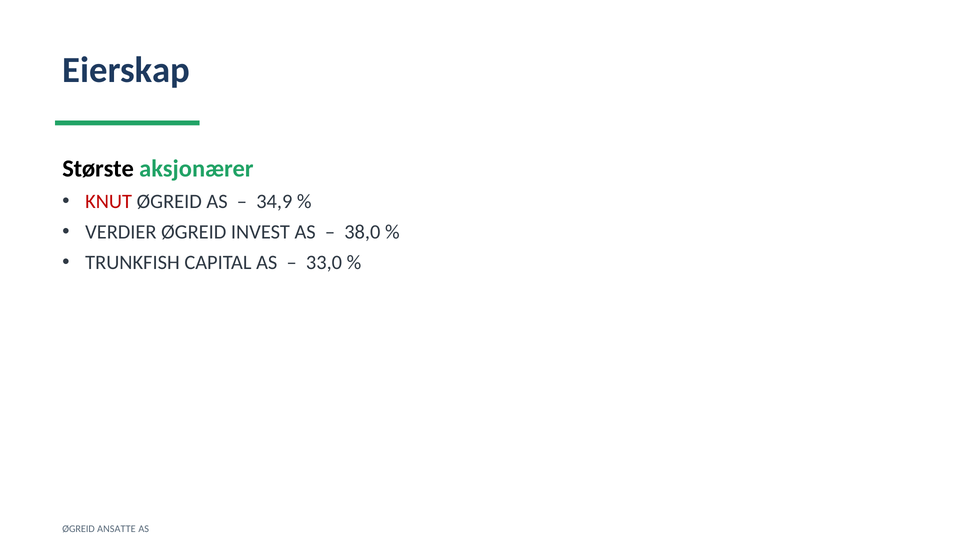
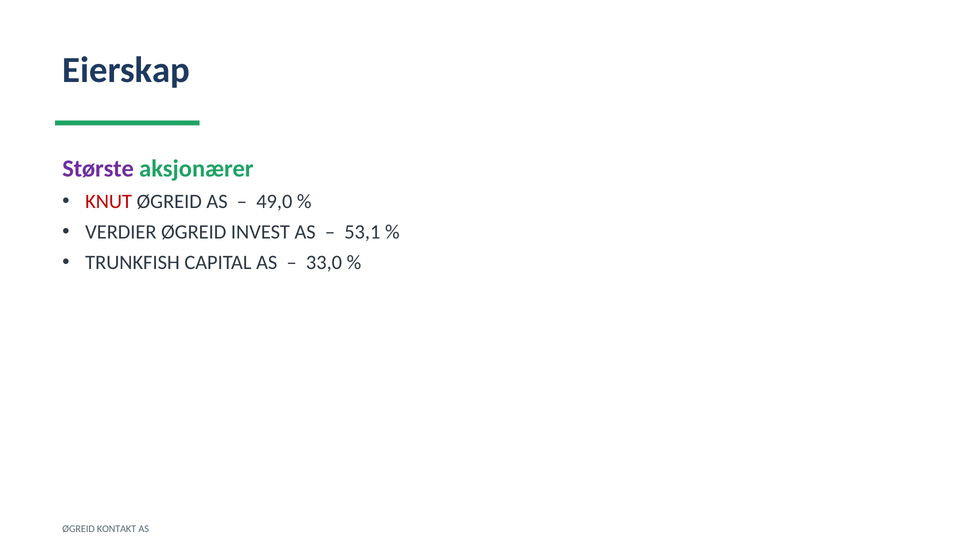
Største colour: black -> purple
34,9: 34,9 -> 49,0
38,0: 38,0 -> 53,1
ANSATTE: ANSATTE -> KONTAKT
